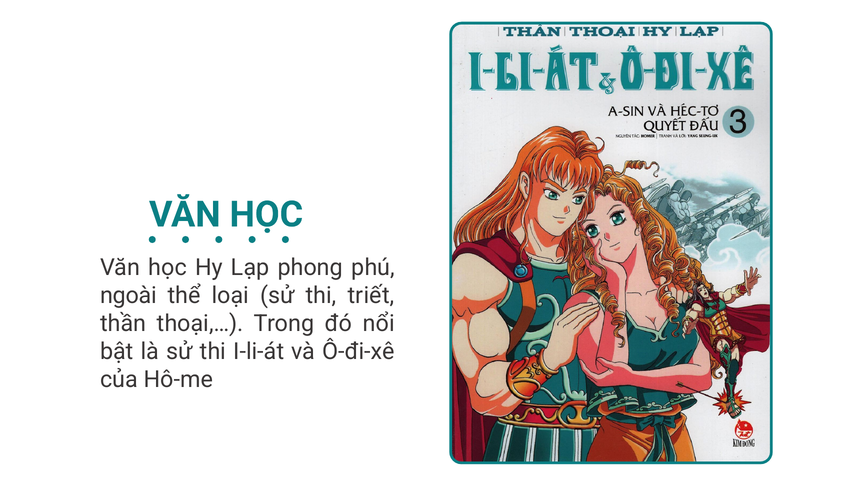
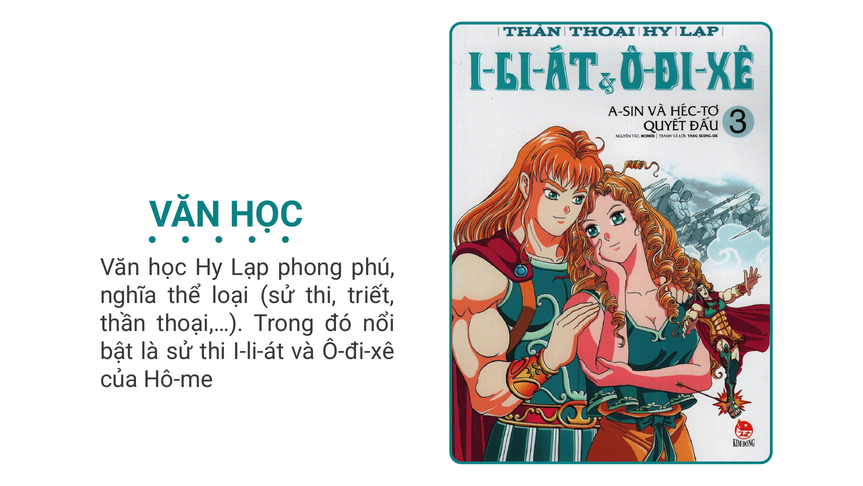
ngoài: ngoài -> nghĩa
